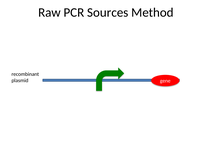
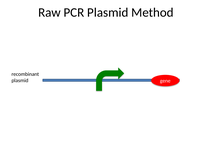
PCR Sources: Sources -> Plasmid
